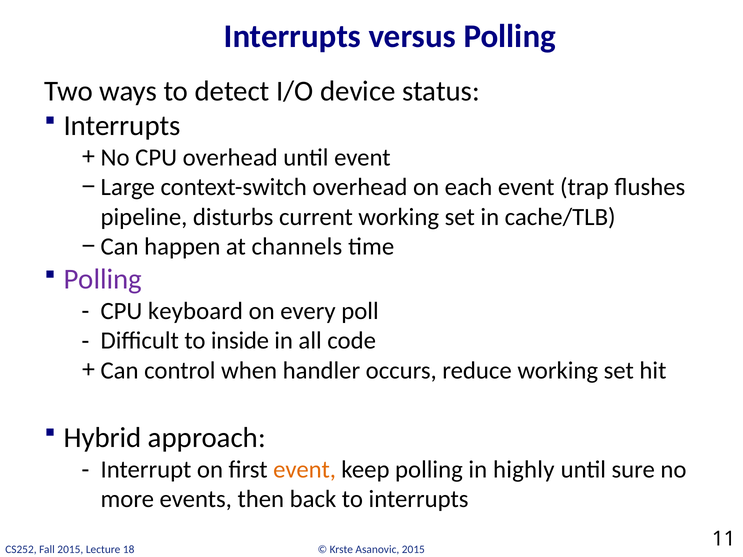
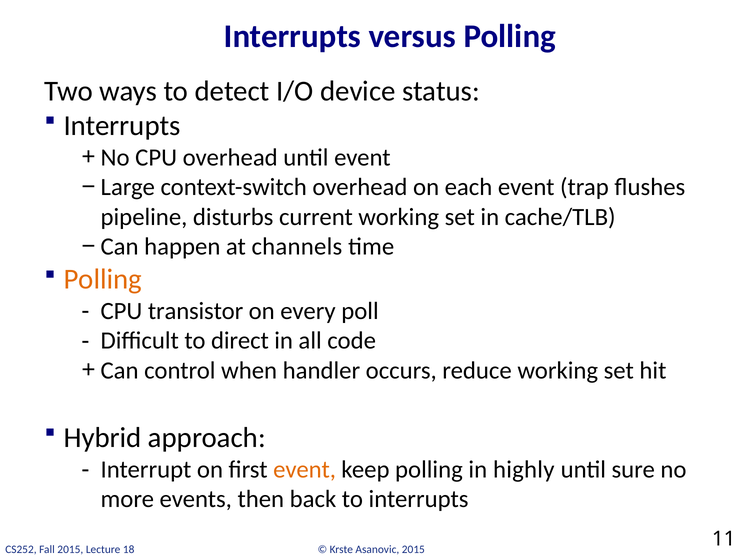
Polling at (103, 279) colour: purple -> orange
keyboard: keyboard -> transistor
inside: inside -> direct
